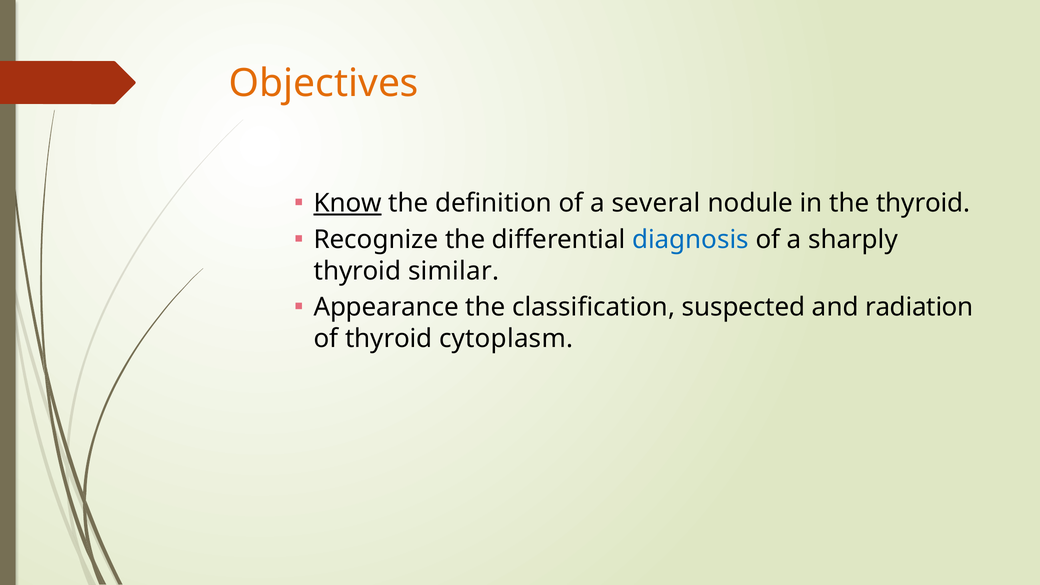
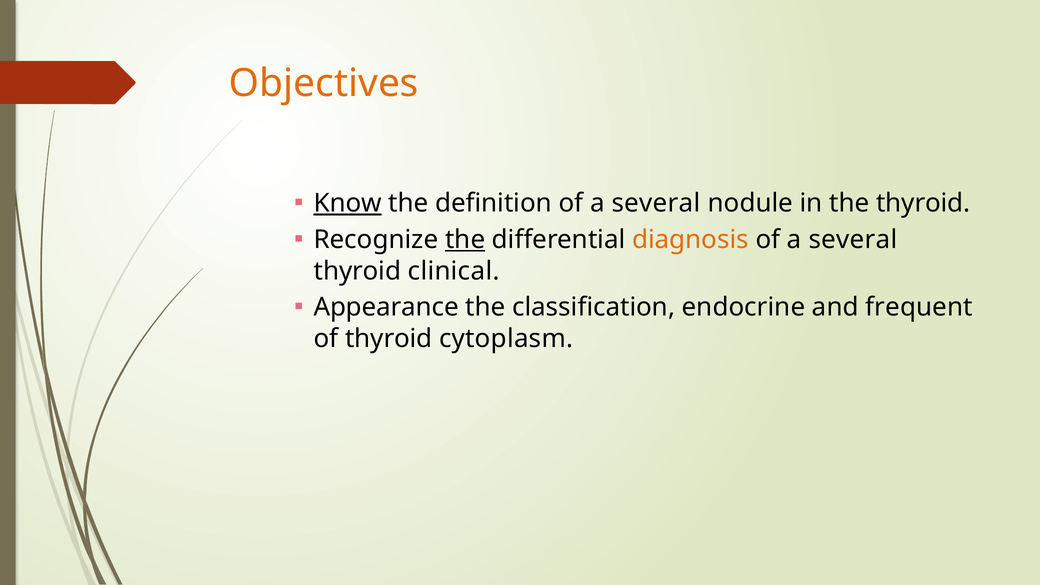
the at (465, 240) underline: none -> present
diagnosis colour: blue -> orange
sharply at (853, 240): sharply -> several
similar: similar -> clinical
suspected: suspected -> endocrine
radiation: radiation -> frequent
